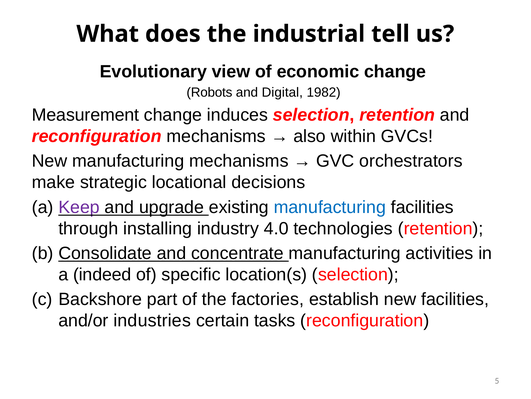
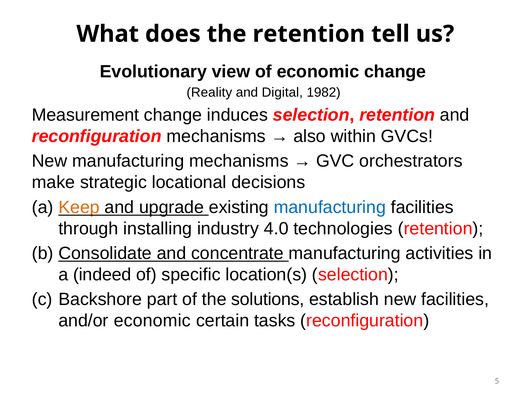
the industrial: industrial -> retention
Robots: Robots -> Reality
Keep colour: purple -> orange
factories: factories -> solutions
and/or industries: industries -> economic
